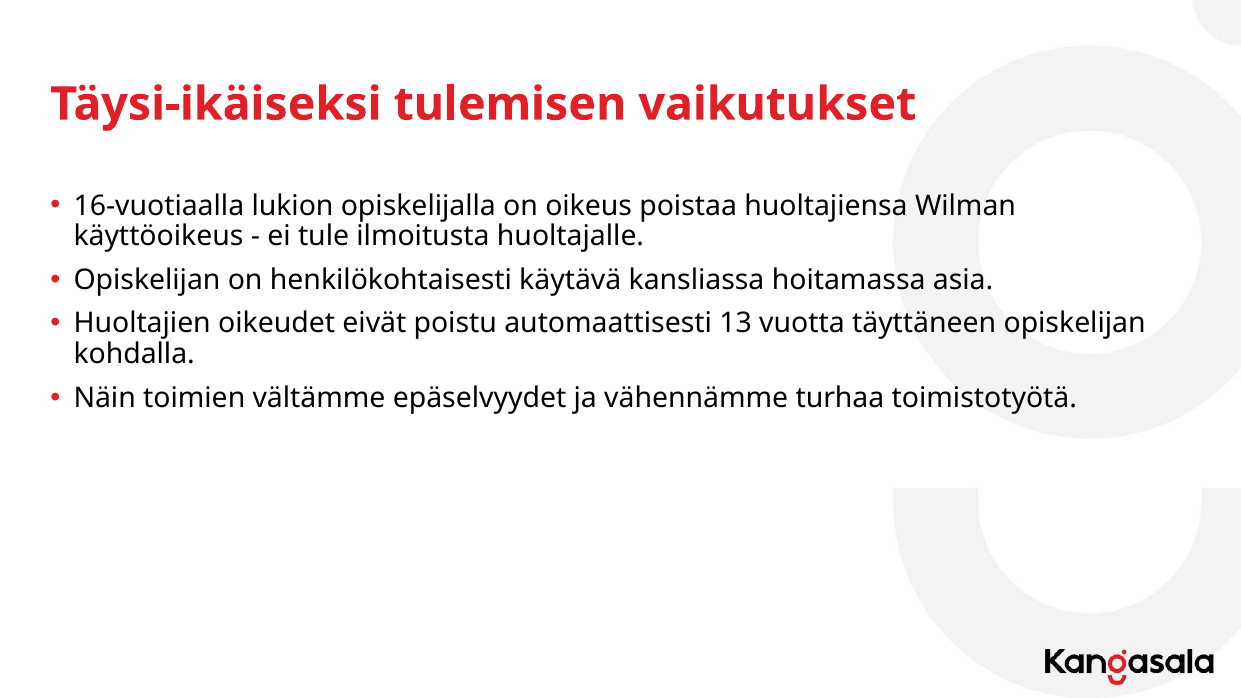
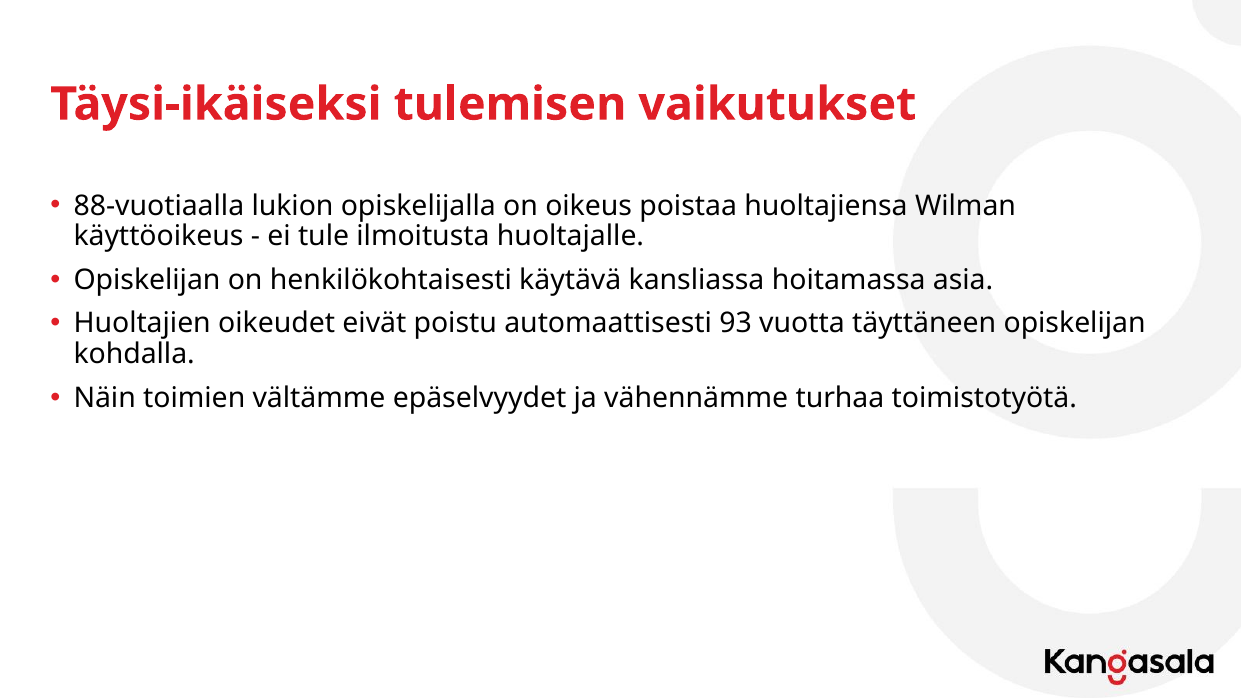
16-vuotiaalla: 16-vuotiaalla -> 88-vuotiaalla
13: 13 -> 93
